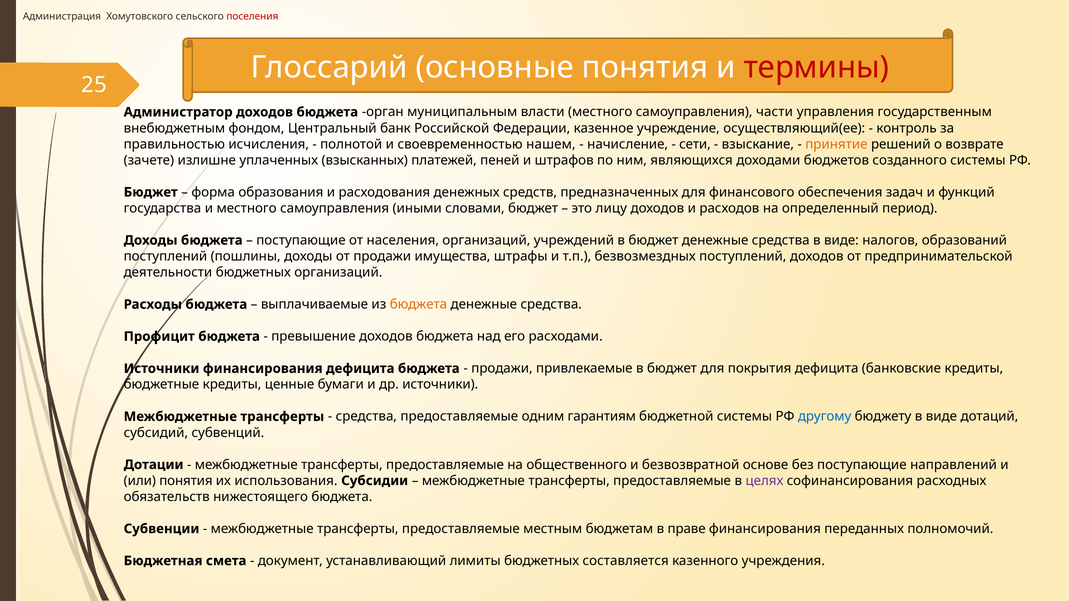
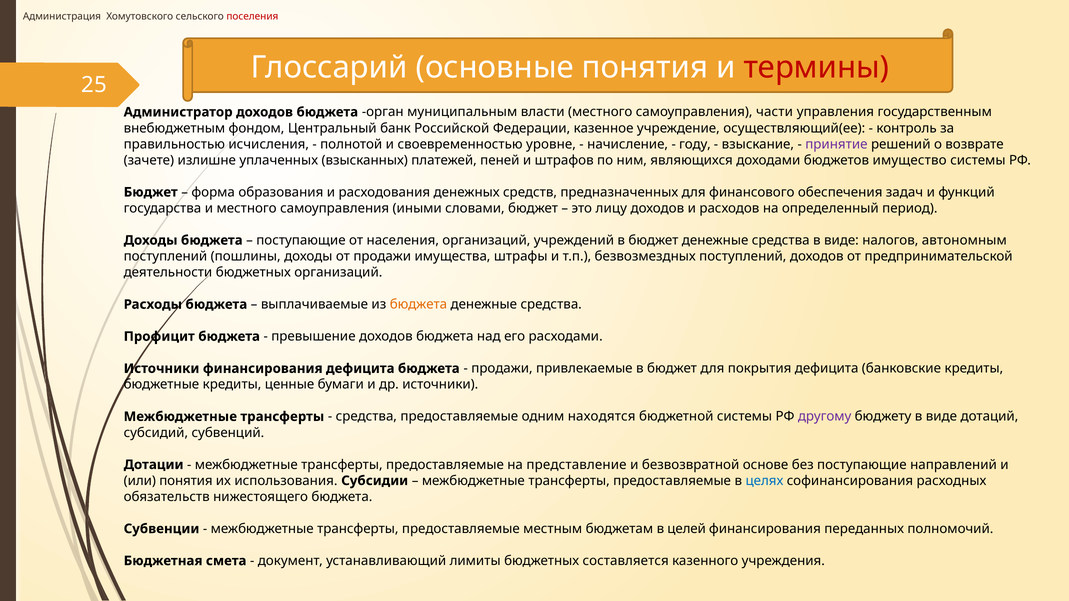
нашем: нашем -> уровне
сети: сети -> году
принятие colour: orange -> purple
созданного: созданного -> имущество
образований: образований -> автономным
гарантиям: гарантиям -> находятся
другому colour: blue -> purple
общественного: общественного -> представление
целях colour: purple -> blue
праве: праве -> целей
